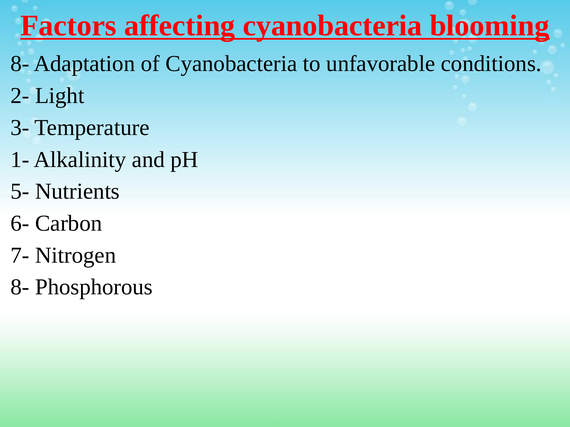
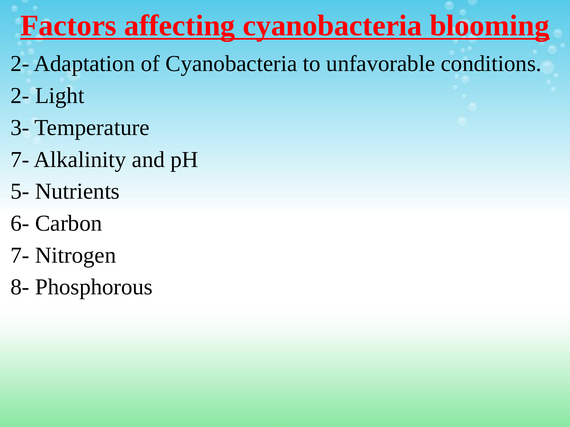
8- at (20, 64): 8- -> 2-
1- at (20, 160): 1- -> 7-
